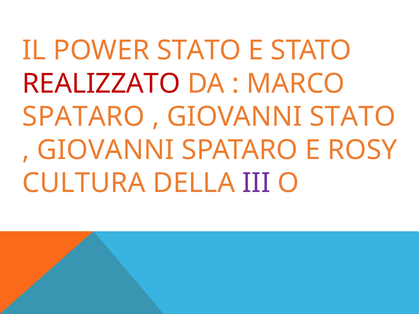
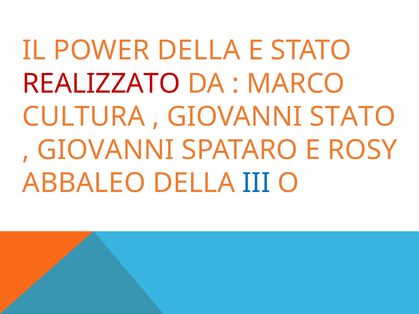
POWER STATO: STATO -> DELLA
SPATARO at (84, 117): SPATARO -> CULTURA
CULTURA: CULTURA -> ABBALEO
III colour: purple -> blue
